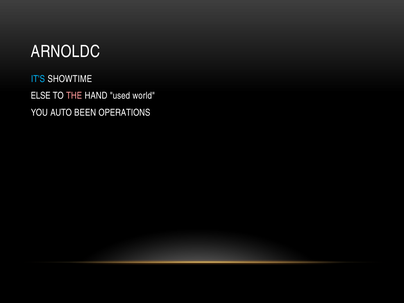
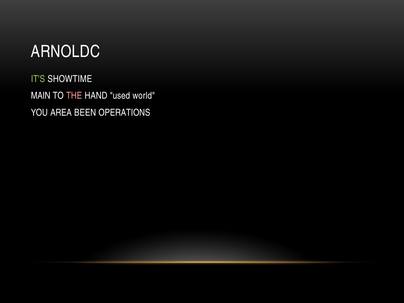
IT'S colour: light blue -> light green
ELSE: ELSE -> MAIN
AUTO: AUTO -> AREA
